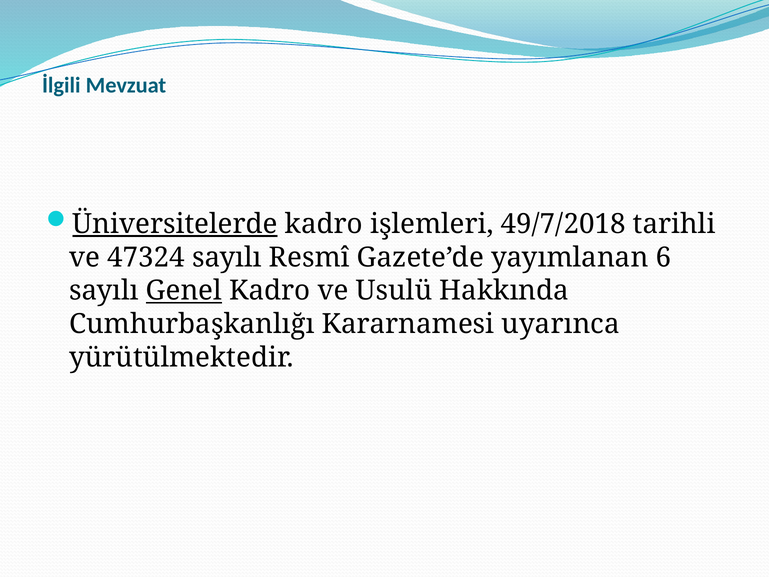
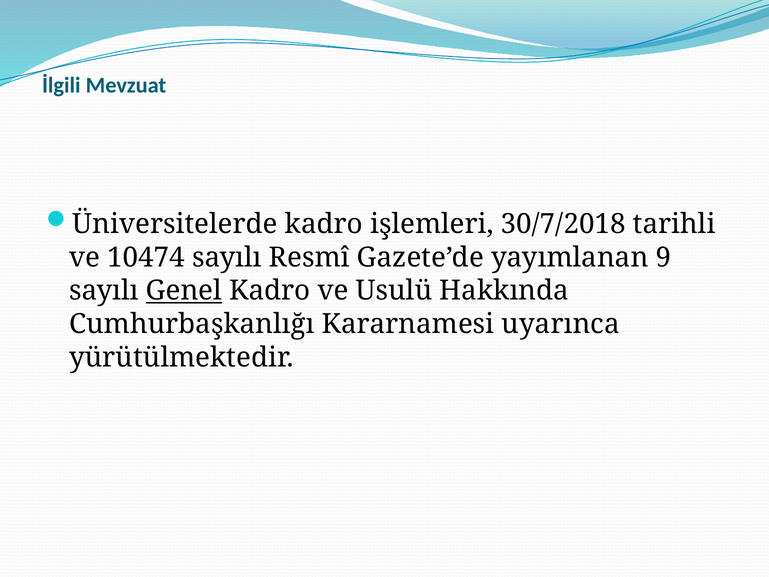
Üniversitelerde underline: present -> none
49/7/2018: 49/7/2018 -> 30/7/2018
47324: 47324 -> 10474
6: 6 -> 9
